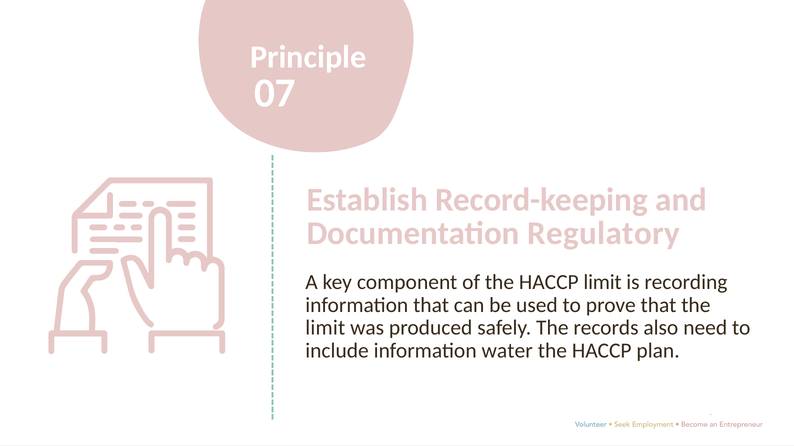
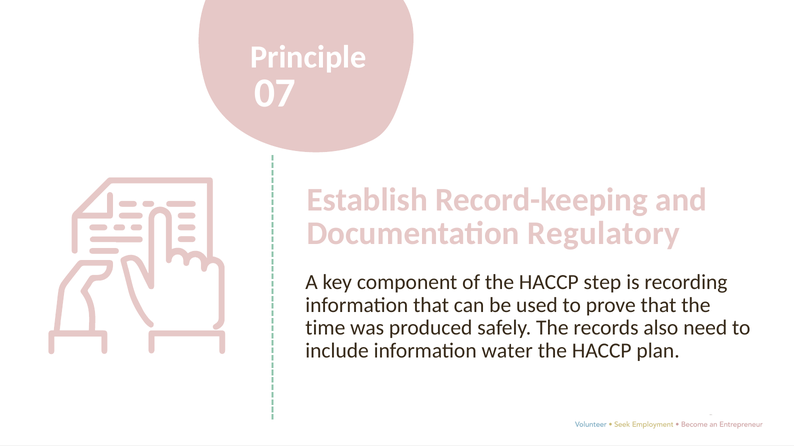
HACCP limit: limit -> step
limit at (325, 328): limit -> time
